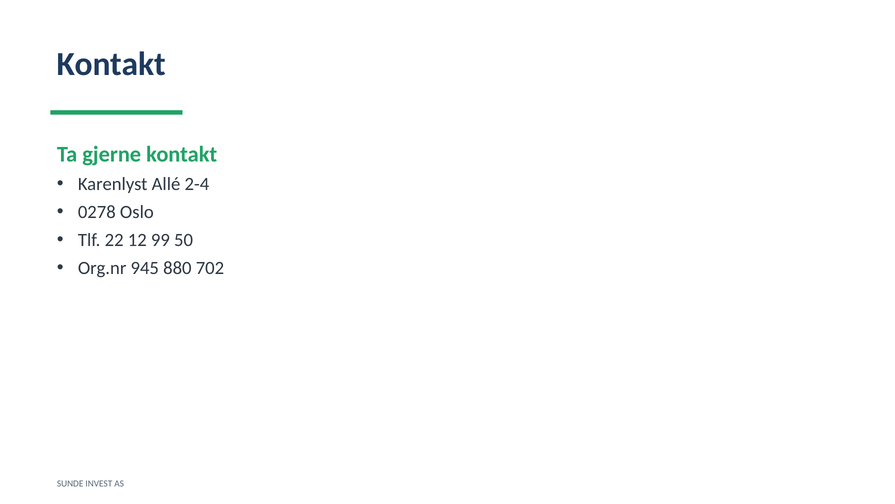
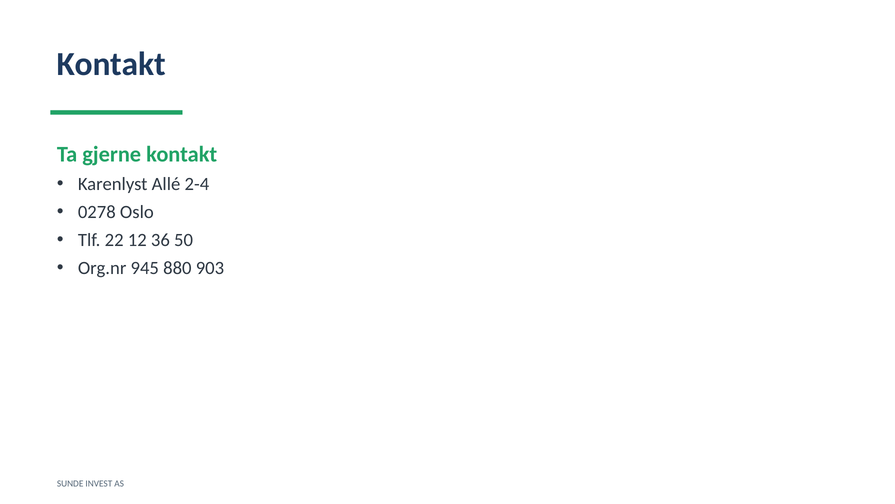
99: 99 -> 36
702: 702 -> 903
